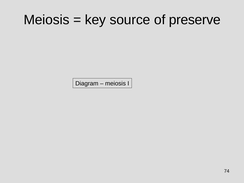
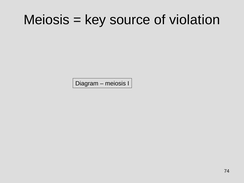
preserve: preserve -> violation
